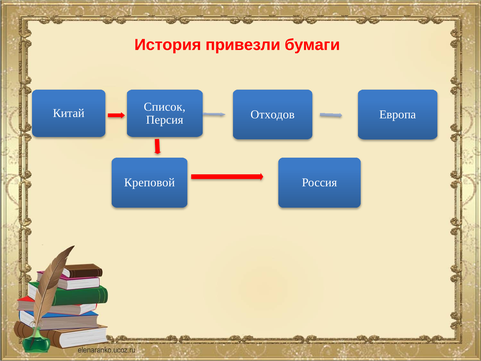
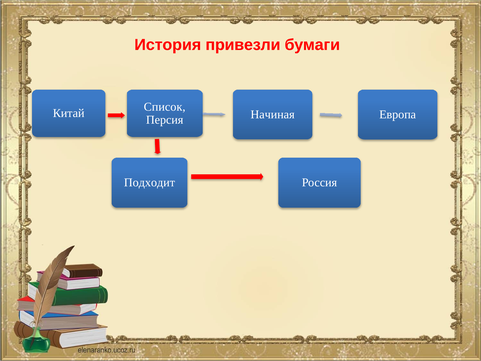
Отходов: Отходов -> Начиная
Креповой: Креповой -> Подходит
